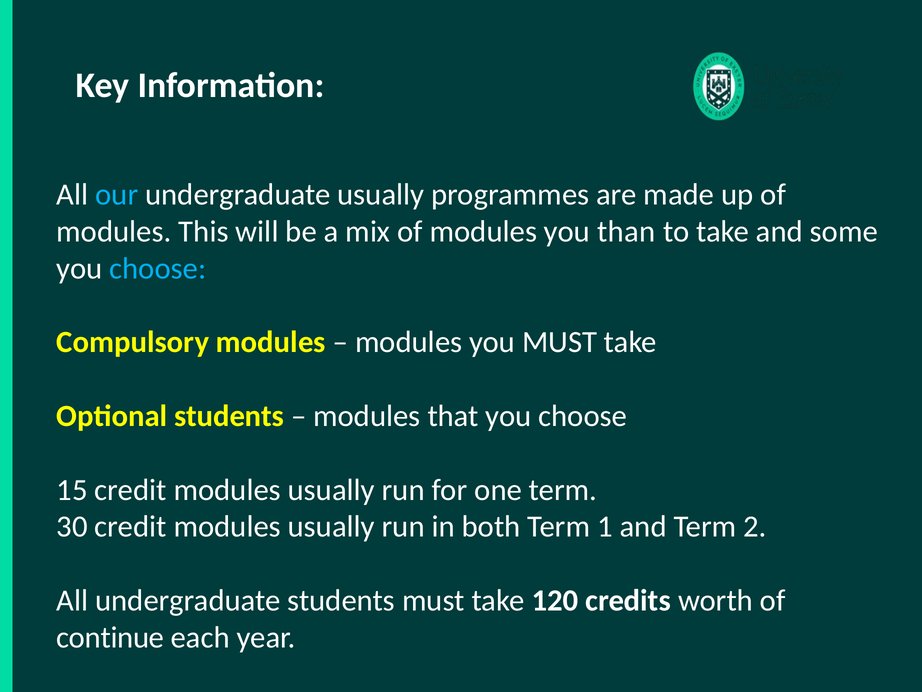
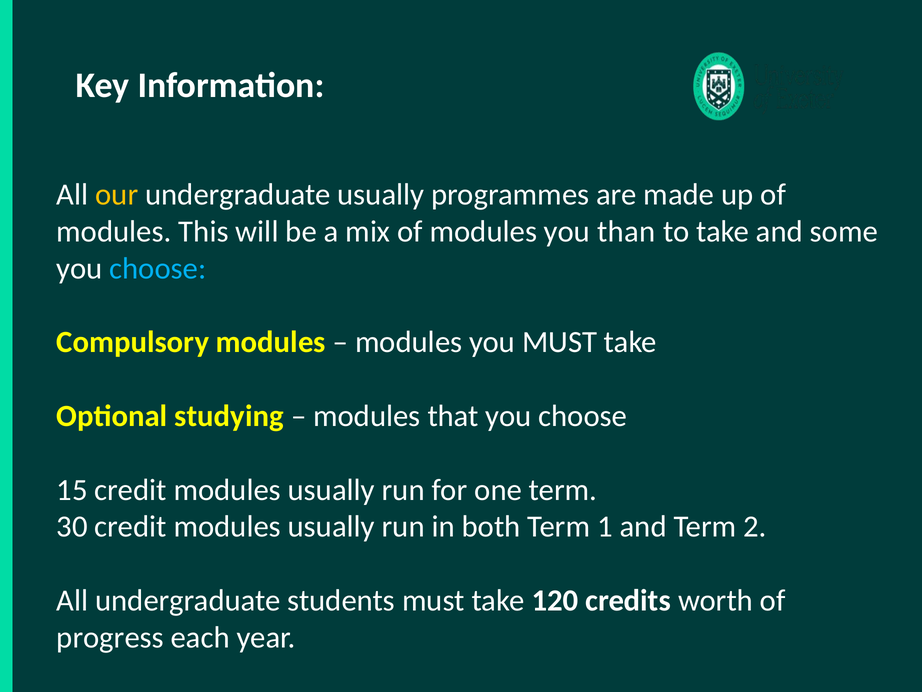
our colour: light blue -> yellow
Optional students: students -> studying
continue: continue -> progress
